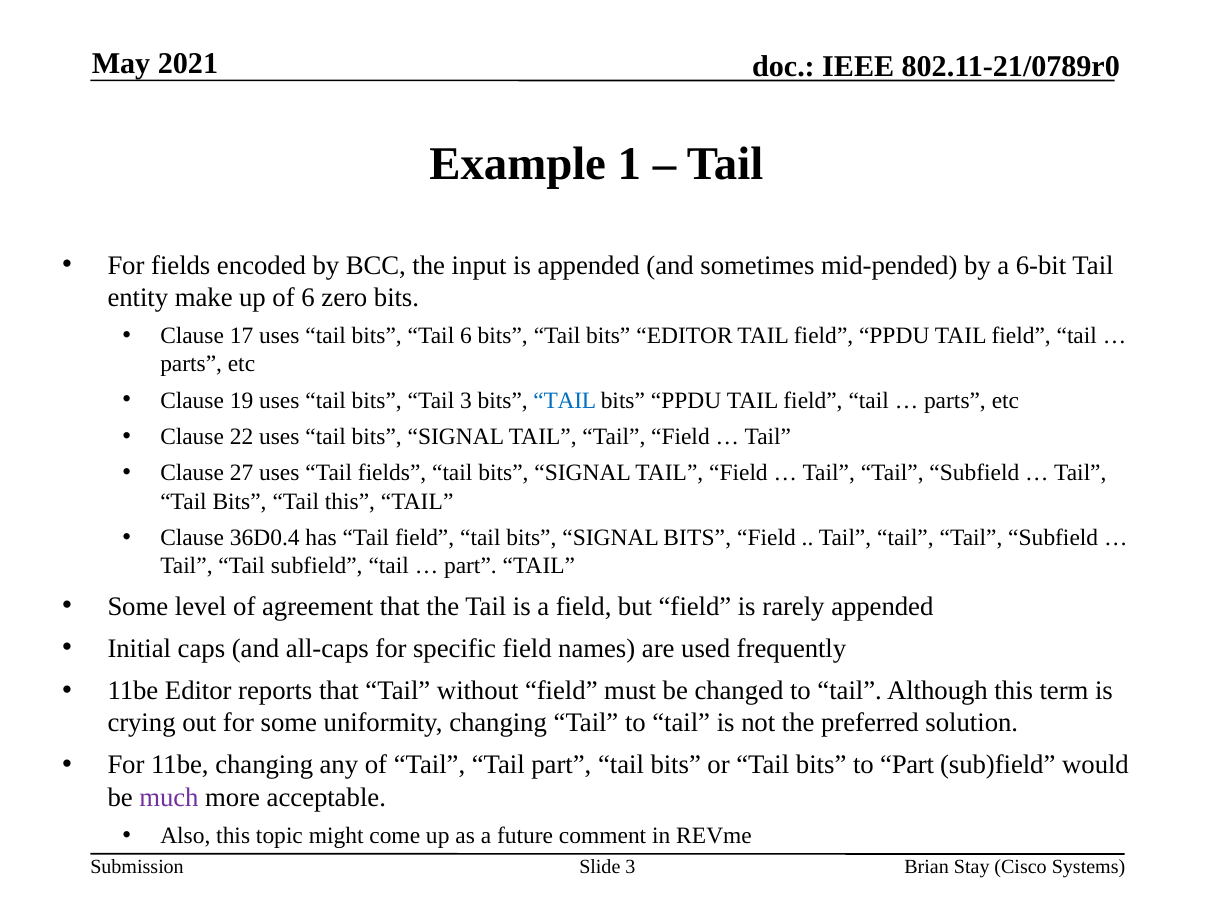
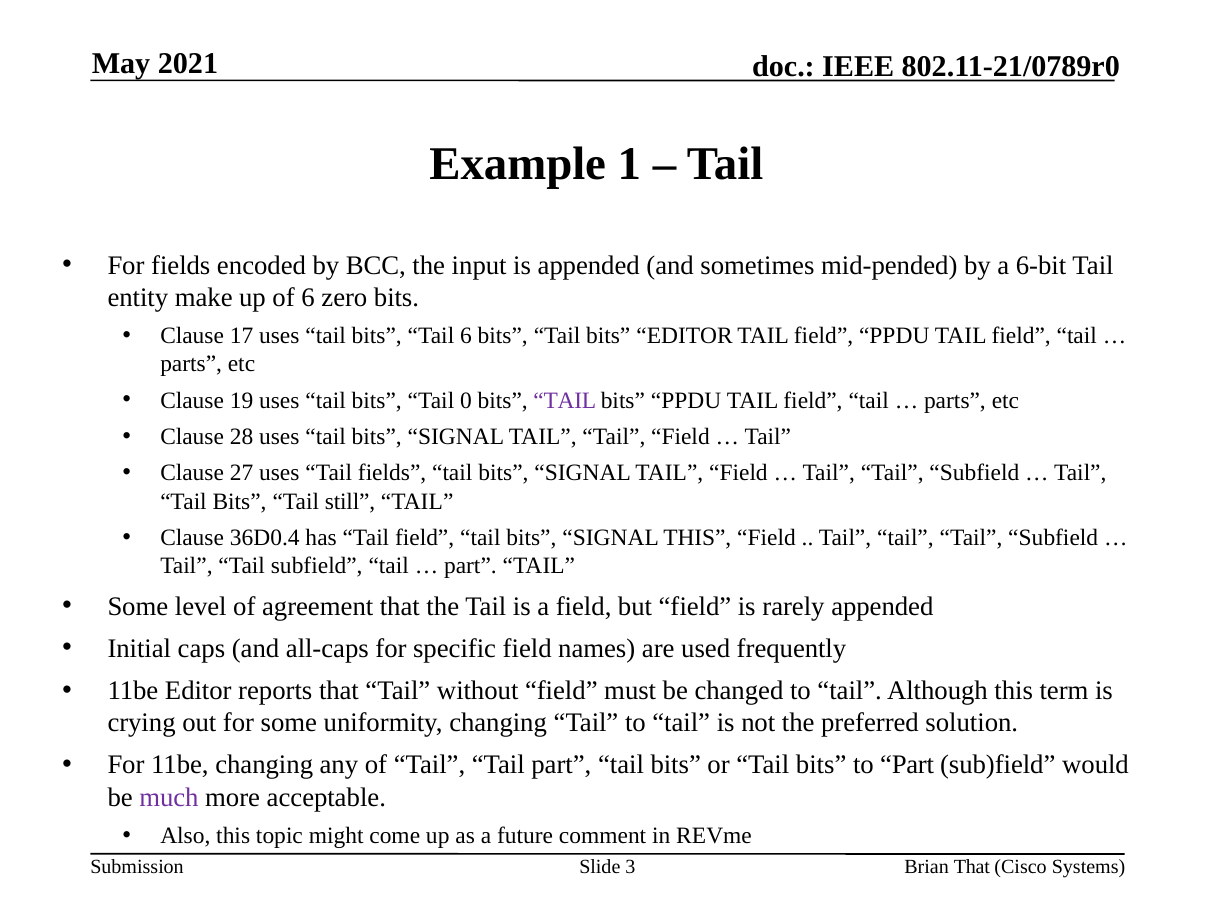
Tail 3: 3 -> 0
TAIL at (565, 400) colour: blue -> purple
22: 22 -> 28
Tail this: this -> still
SIGNAL BITS: BITS -> THIS
Brian Stay: Stay -> That
